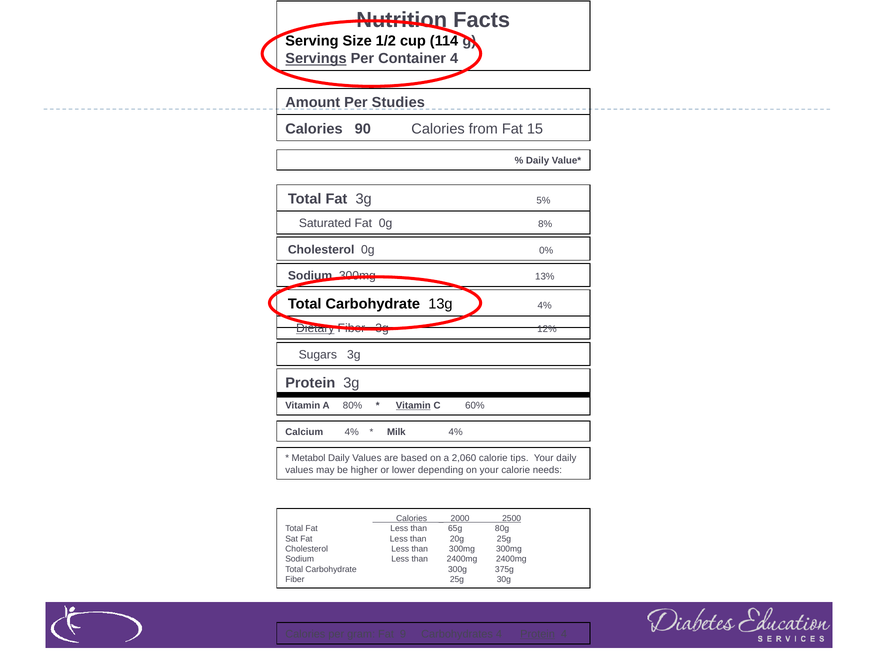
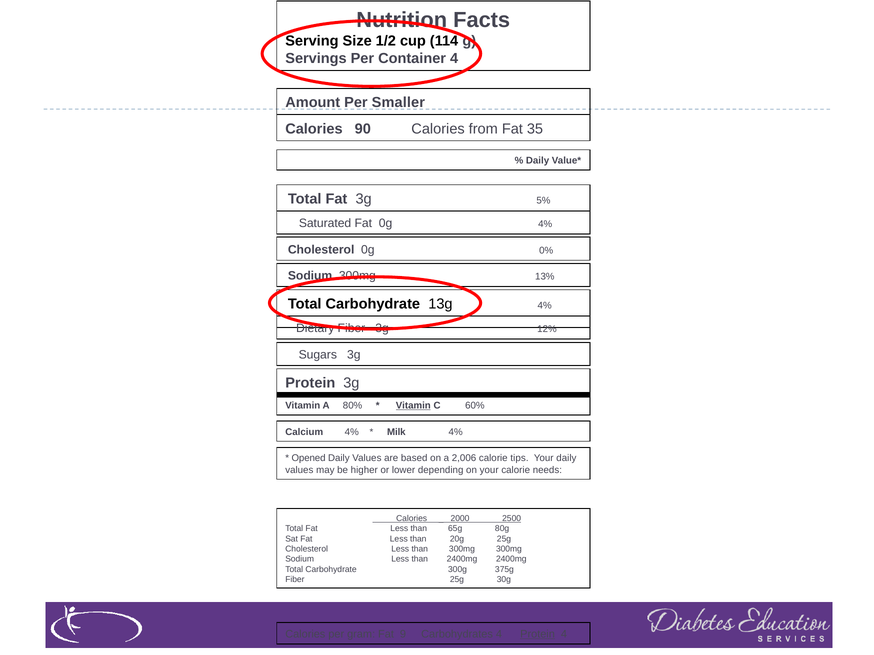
Servings underline: present -> none
Studies: Studies -> Smaller
15: 15 -> 35
0g 8%: 8% -> 4%
Dietary underline: present -> none
Metabol: Metabol -> Opened
2,060: 2,060 -> 2,006
